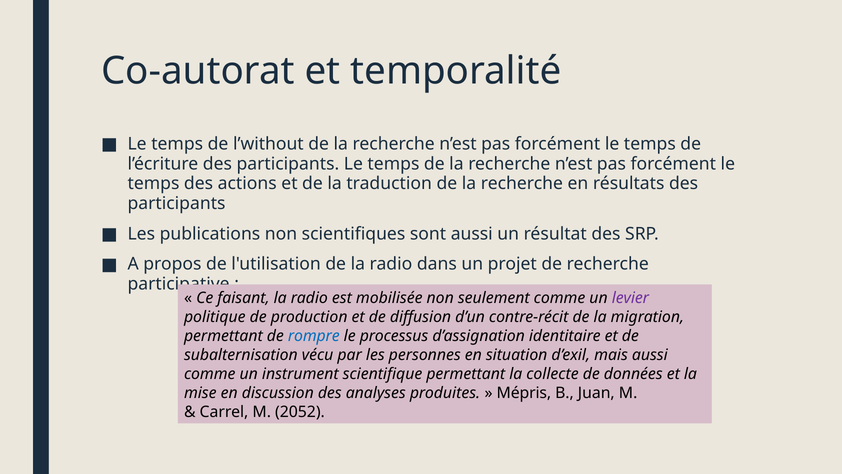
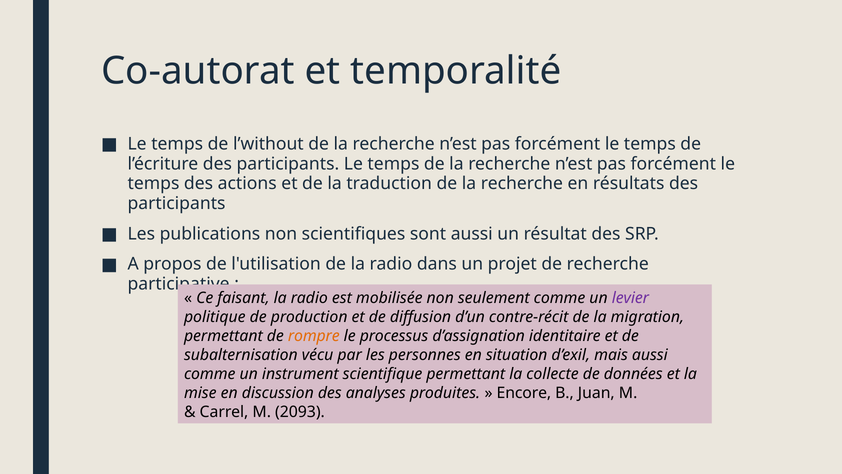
rompre colour: blue -> orange
Mépris: Mépris -> Encore
2052: 2052 -> 2093
